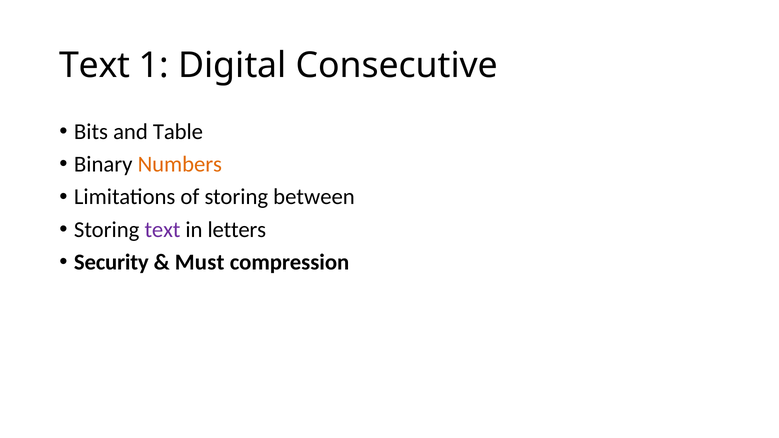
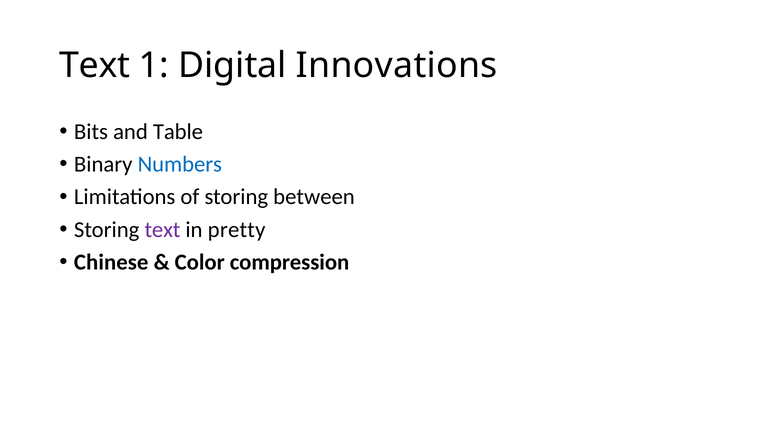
Consecutive: Consecutive -> Innovations
Numbers colour: orange -> blue
letters: letters -> pretty
Security: Security -> Chinese
Must: Must -> Color
